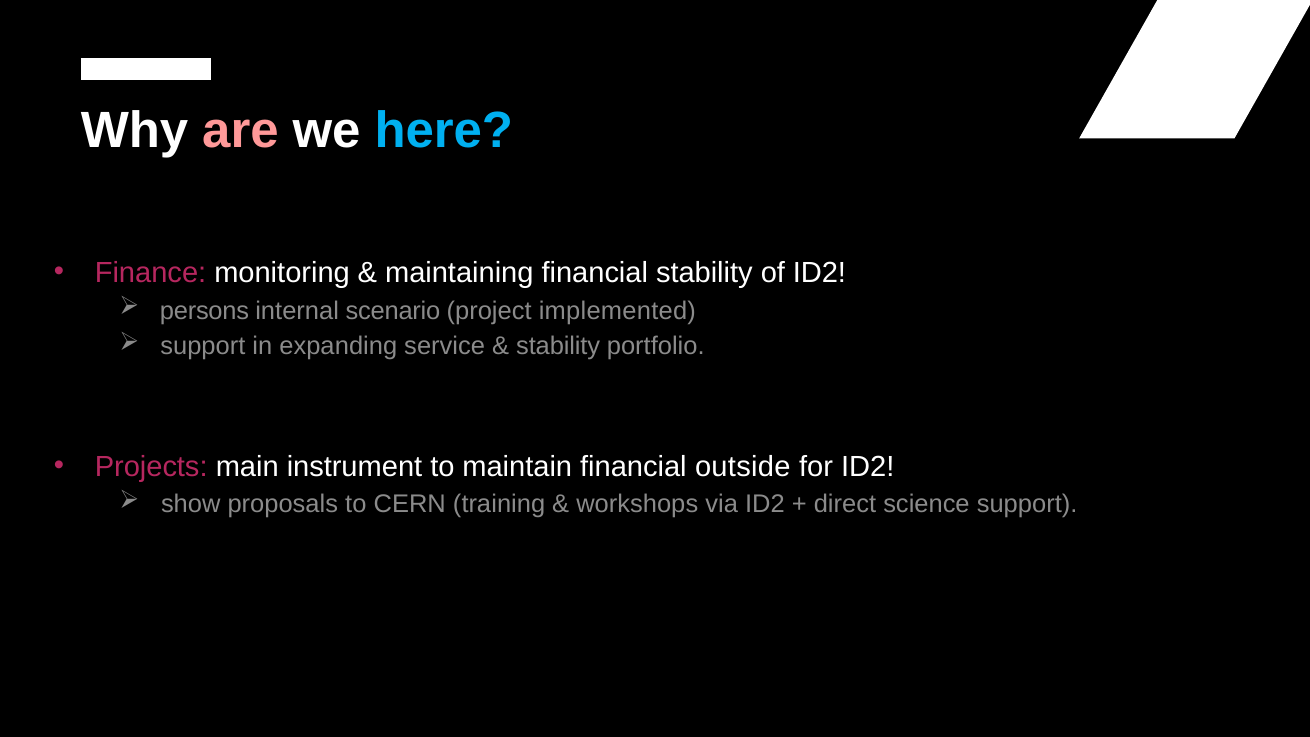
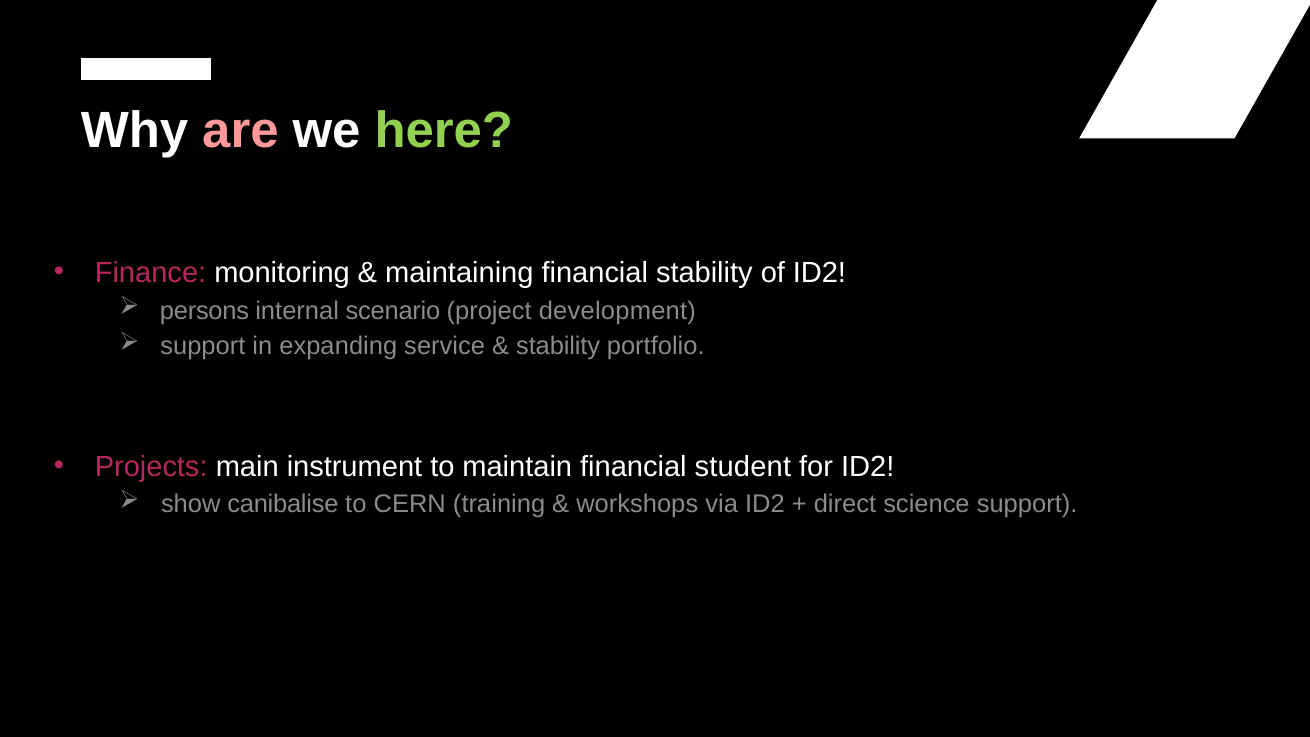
here colour: light blue -> light green
implemented: implemented -> development
outside: outside -> student
proposals: proposals -> canibalise
